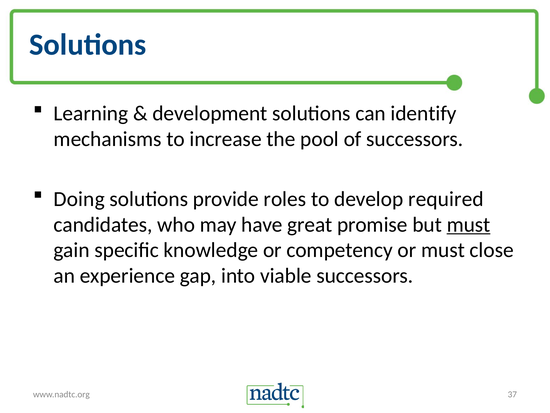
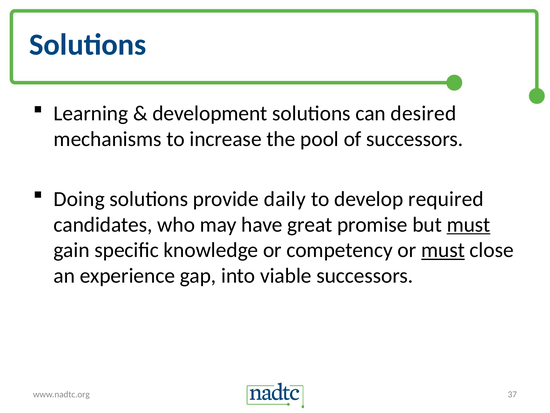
identify: identify -> desired
roles: roles -> daily
must at (443, 250) underline: none -> present
